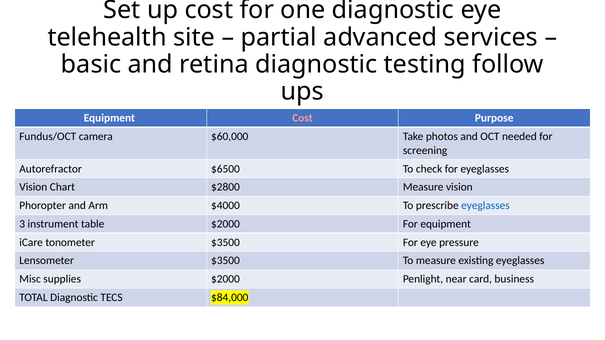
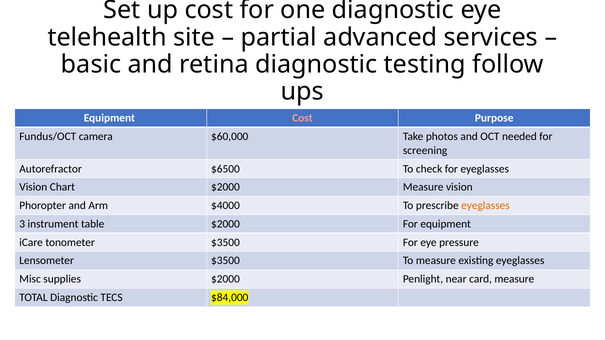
Chart $2800: $2800 -> $2000
eyeglasses at (485, 206) colour: blue -> orange
card business: business -> measure
